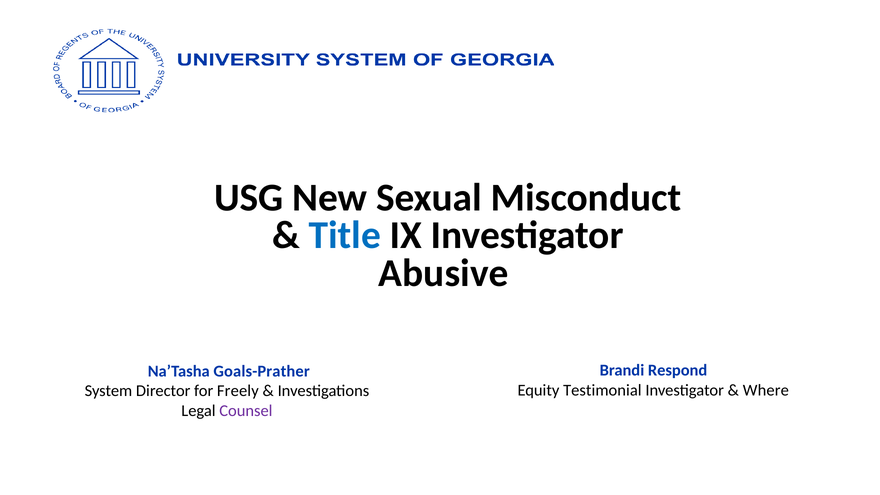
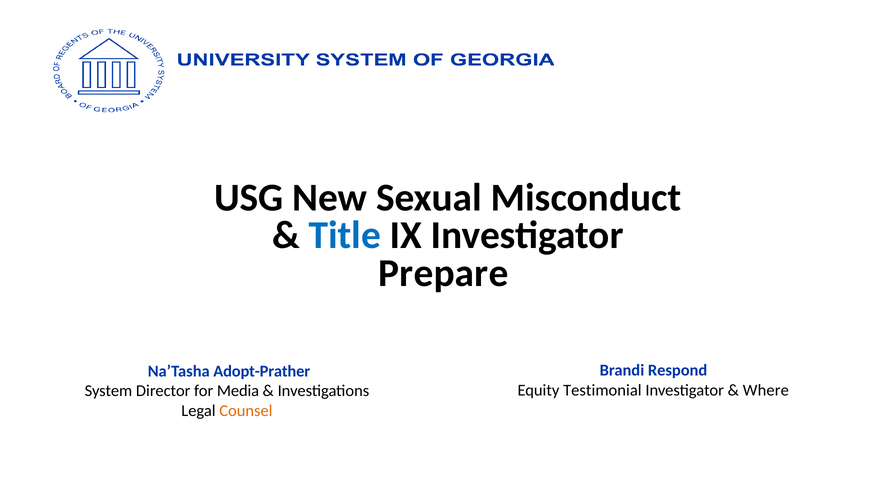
Abusive: Abusive -> Prepare
Goals-Prather: Goals-Prather -> Adopt-Prather
Freely: Freely -> Media
Counsel colour: purple -> orange
